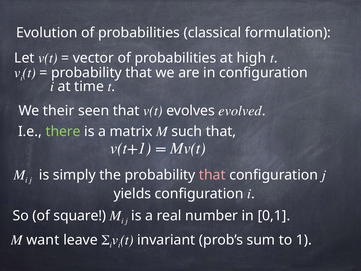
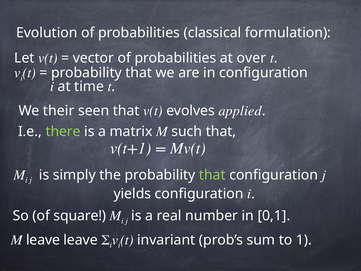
high: high -> over
evolved: evolved -> applied
that at (212, 175) colour: pink -> light green
M want: want -> leave
